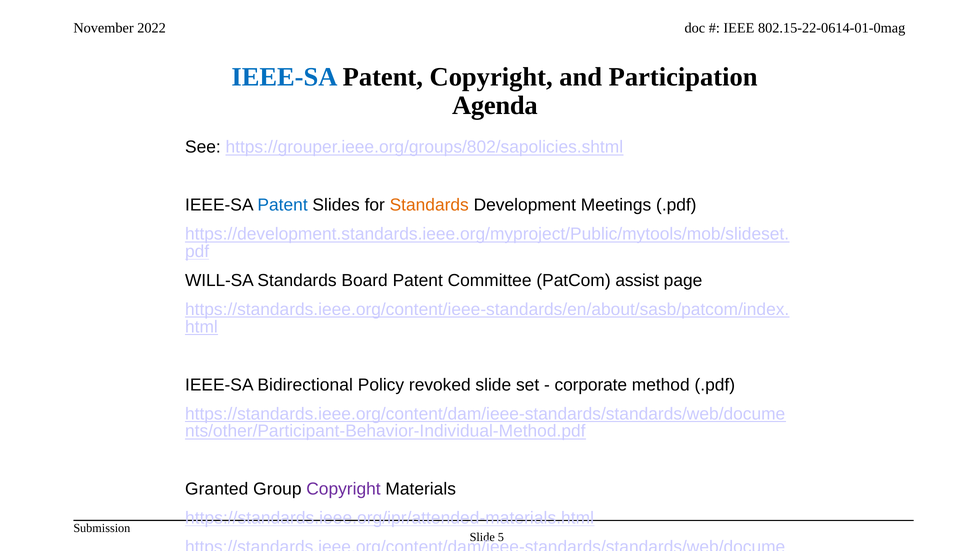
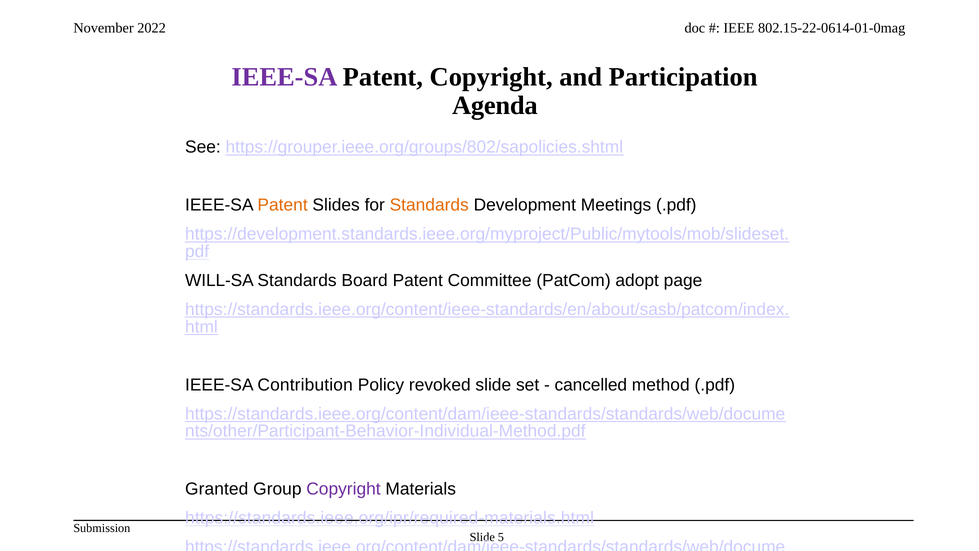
IEEE-SA at (284, 77) colour: blue -> purple
Patent at (283, 205) colour: blue -> orange
assist: assist -> adopt
Bidirectional: Bidirectional -> Contribution
corporate: corporate -> cancelled
https://standards.ieee.org/ipr/attended-materials.html: https://standards.ieee.org/ipr/attended-materials.html -> https://standards.ieee.org/ipr/required-materials.html
